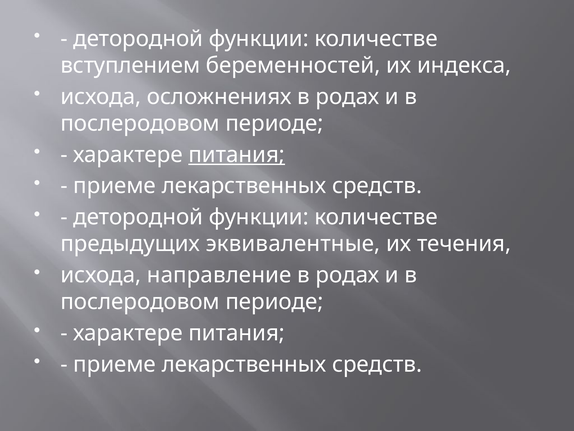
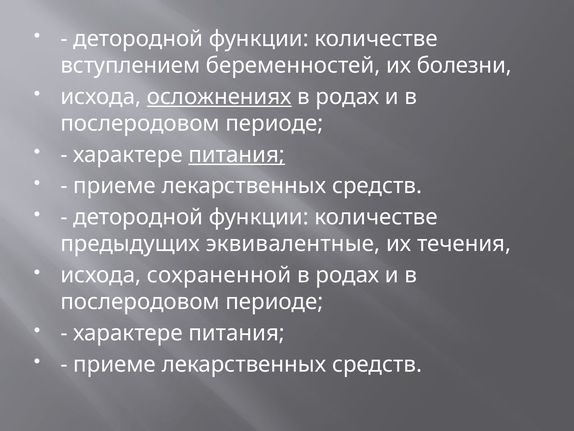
индекса: индекса -> болезни
осложнениях underline: none -> present
направление: направление -> сохраненной
